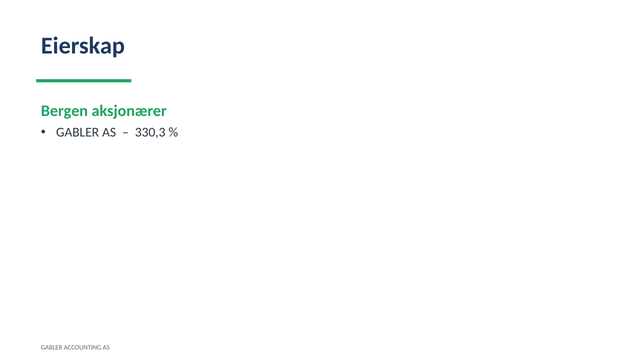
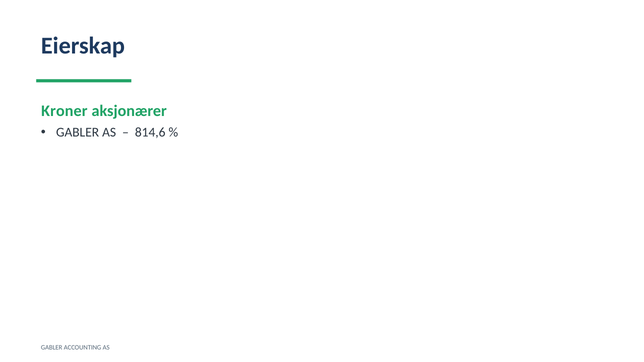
Bergen: Bergen -> Kroner
330,3: 330,3 -> 814,6
